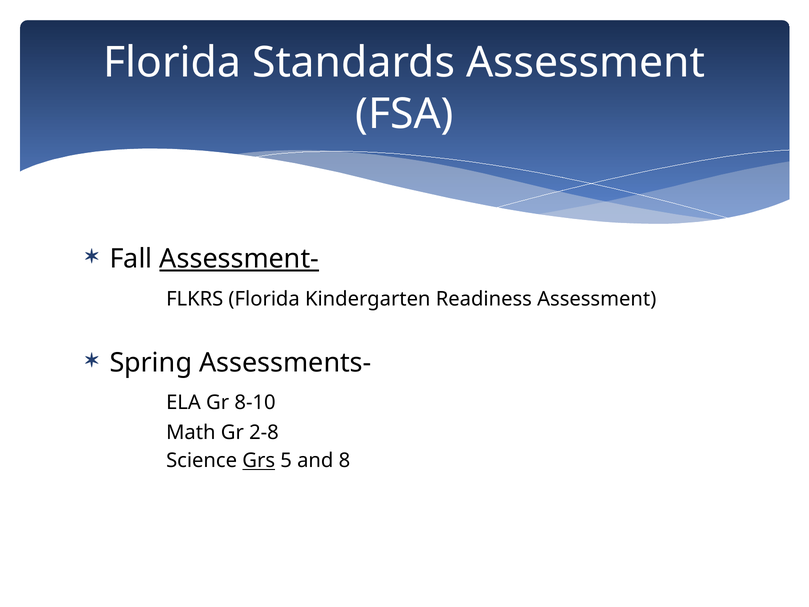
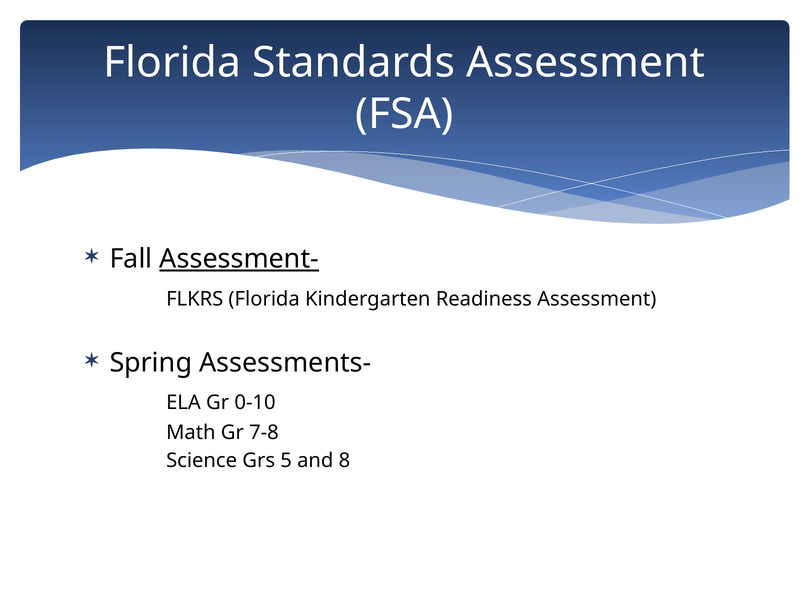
8-10: 8-10 -> 0-10
2-8: 2-8 -> 7-8
Grs underline: present -> none
